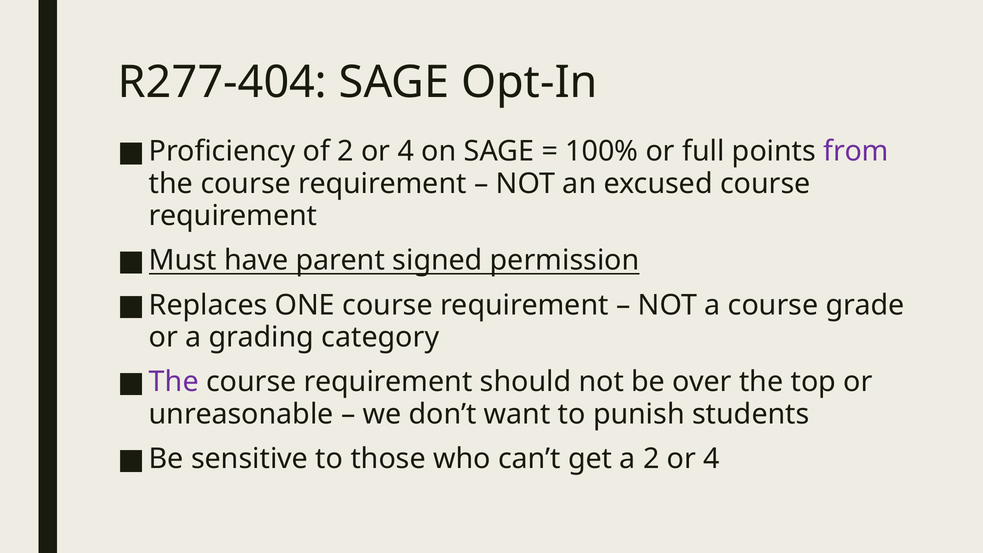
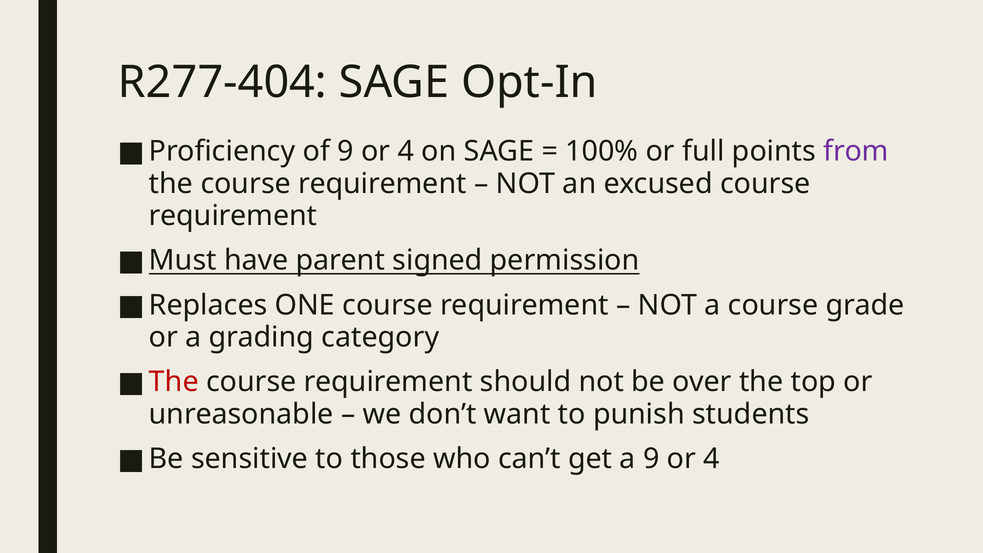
of 2: 2 -> 9
The at (174, 382) colour: purple -> red
a 2: 2 -> 9
